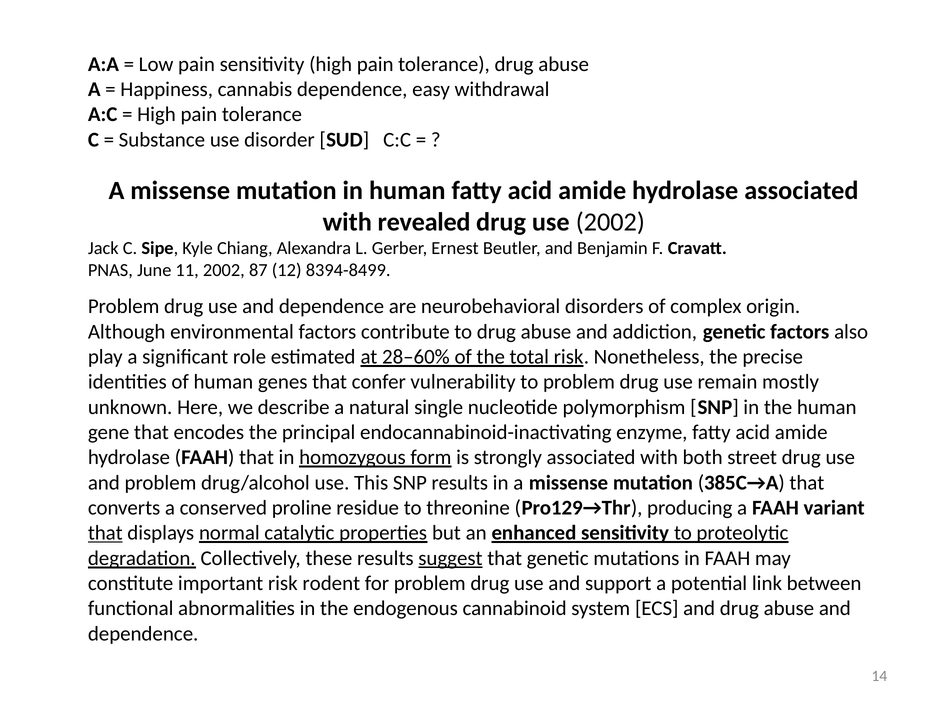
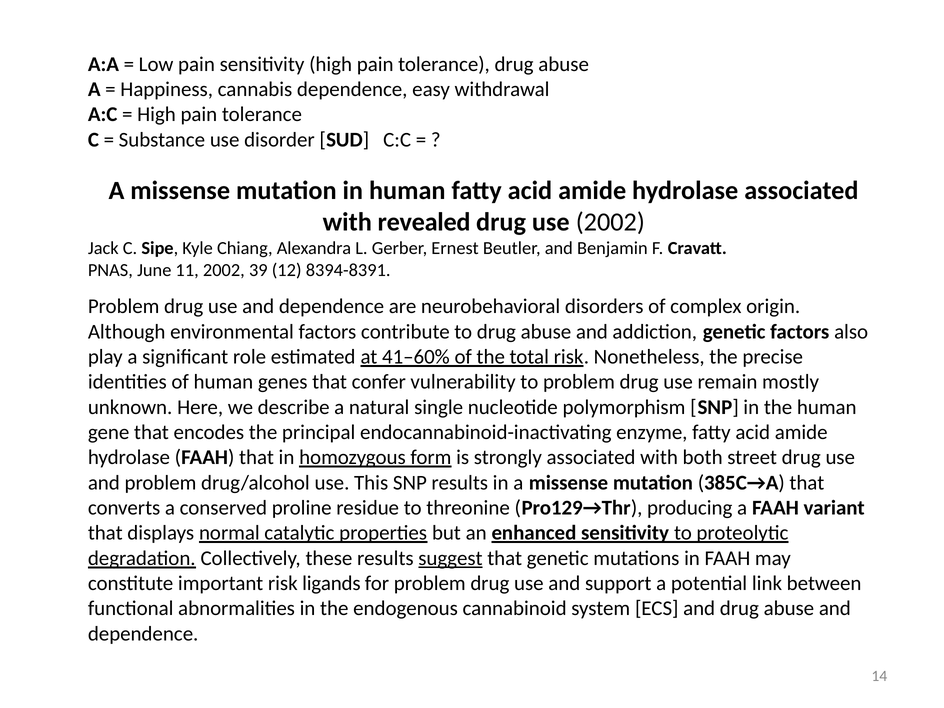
87: 87 -> 39
8394-8499: 8394-8499 -> 8394-8391
28–60%: 28–60% -> 41–60%
that at (105, 533) underline: present -> none
rodent: rodent -> ligands
